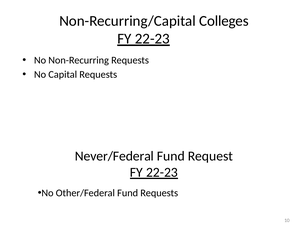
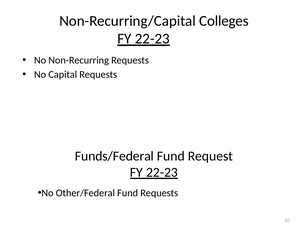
Never/Federal: Never/Federal -> Funds/Federal
